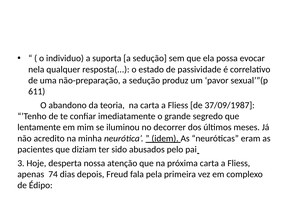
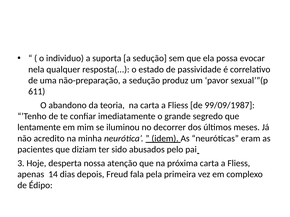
37/09/1987: 37/09/1987 -> 99/09/1987
74: 74 -> 14
